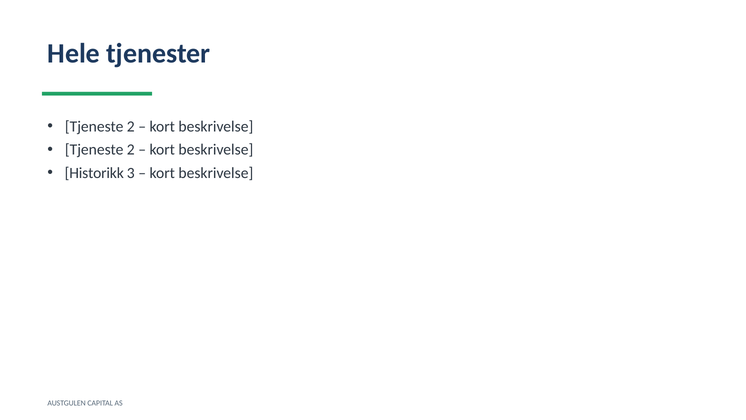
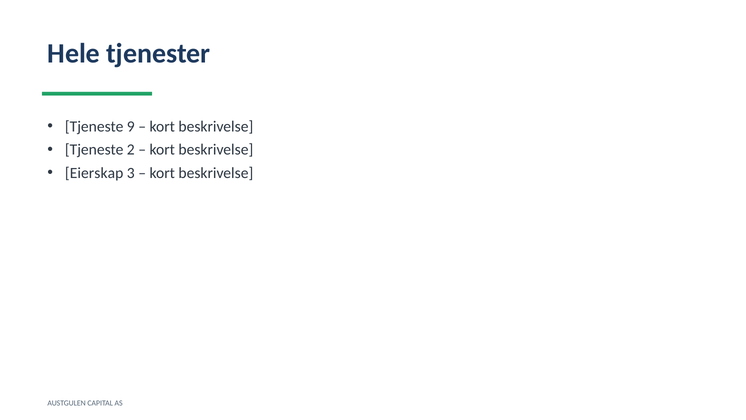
2 at (131, 126): 2 -> 9
Historikk: Historikk -> Eierskap
